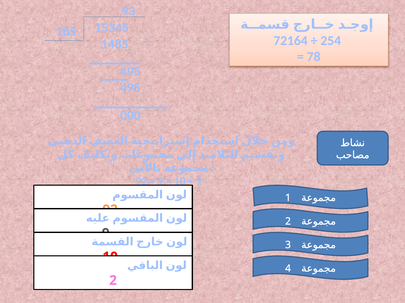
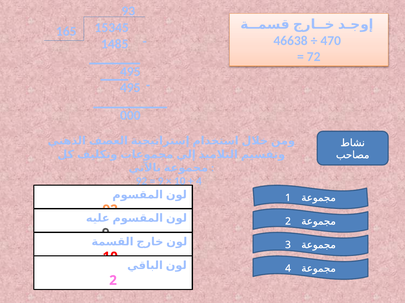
72164: 72164 -> 46638
254: 254 -> 470
78: 78 -> 72
9 at (199, 182): 9 -> 4
